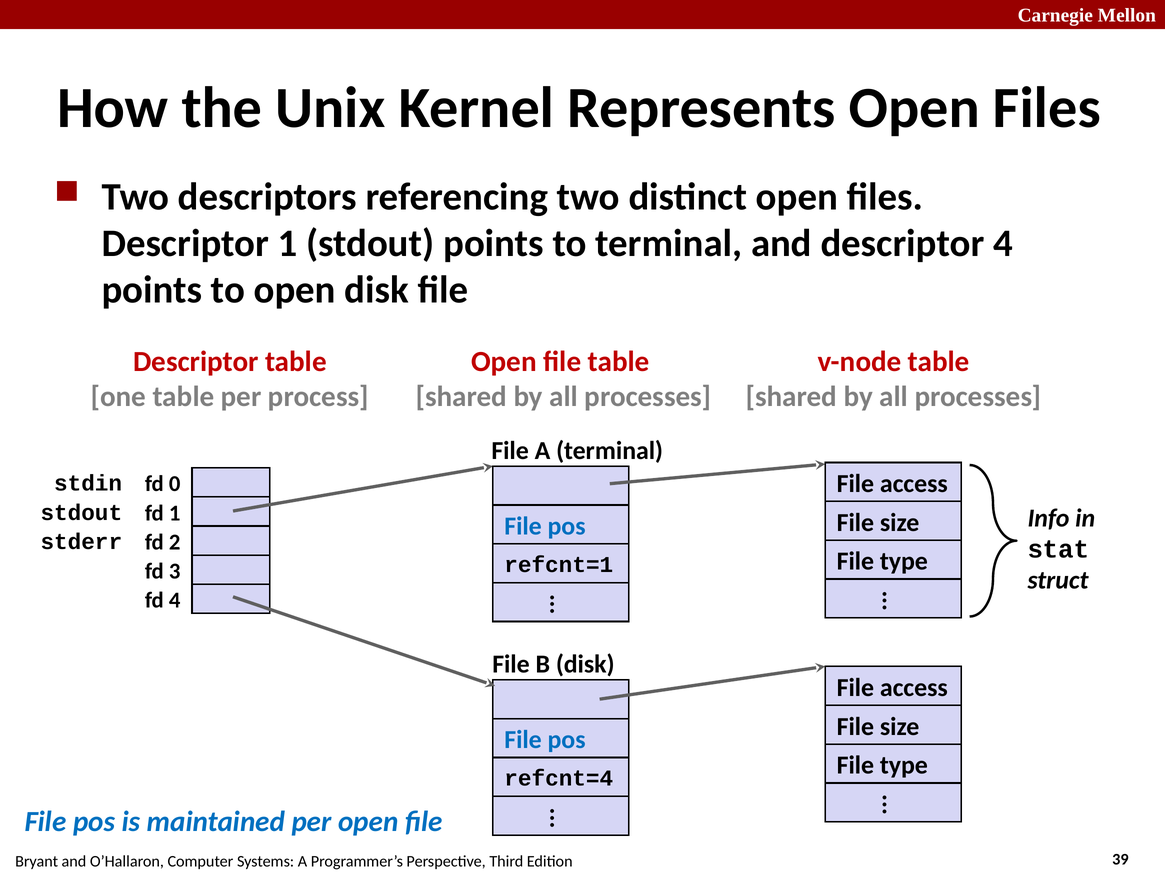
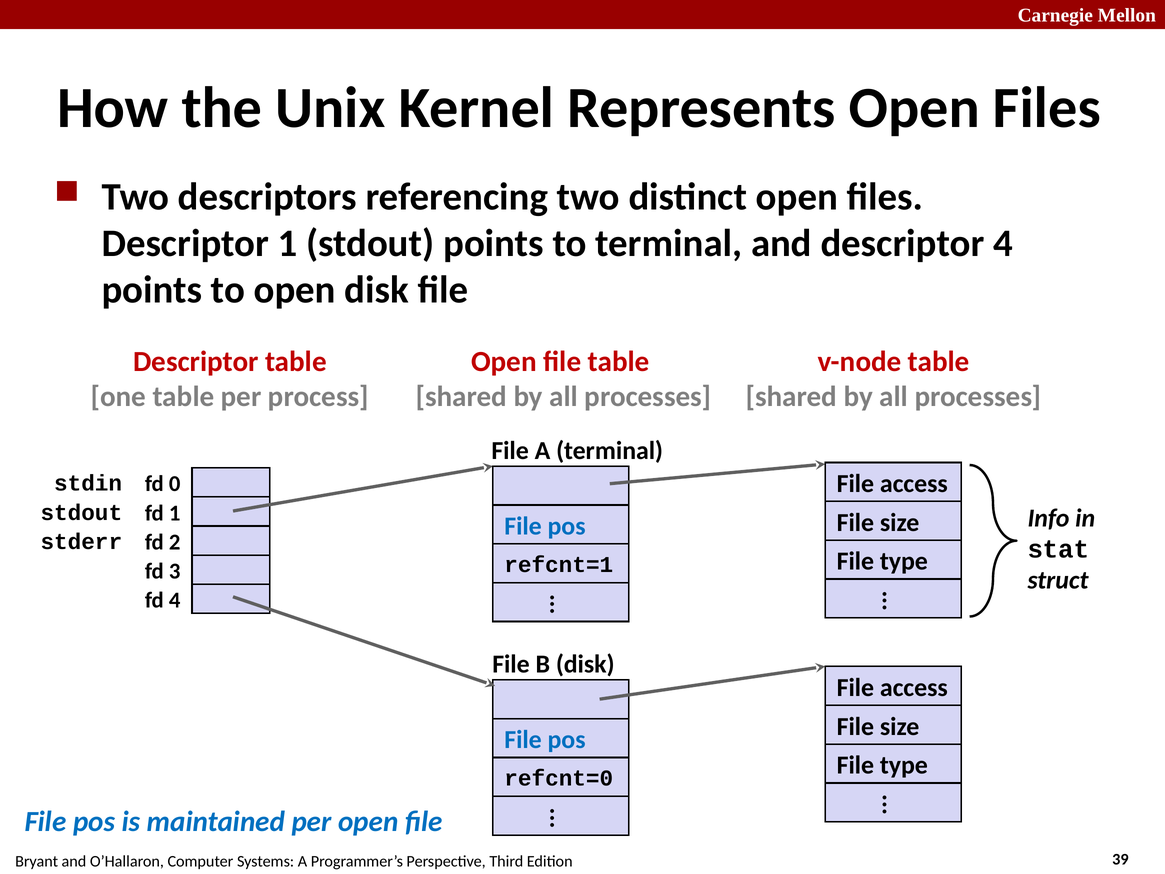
refcnt=4: refcnt=4 -> refcnt=0
